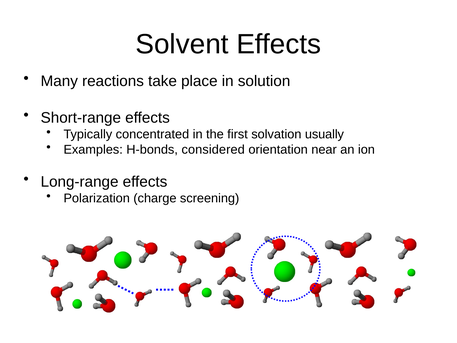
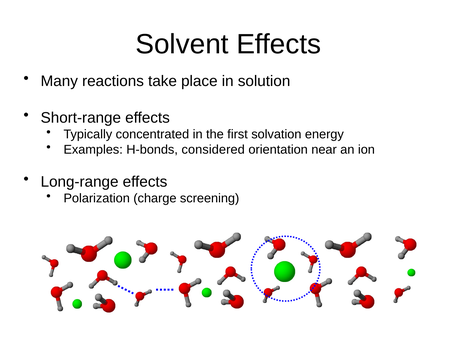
usually: usually -> energy
